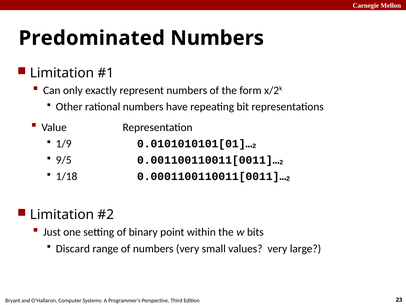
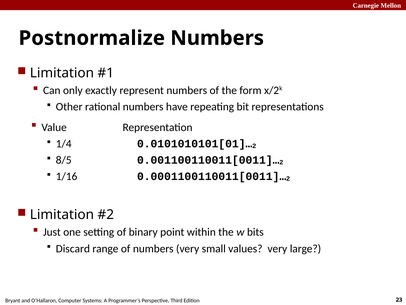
Predominated: Predominated -> Postnormalize
1/9: 1/9 -> 1/4
9/5: 9/5 -> 8/5
1/18: 1/18 -> 1/16
